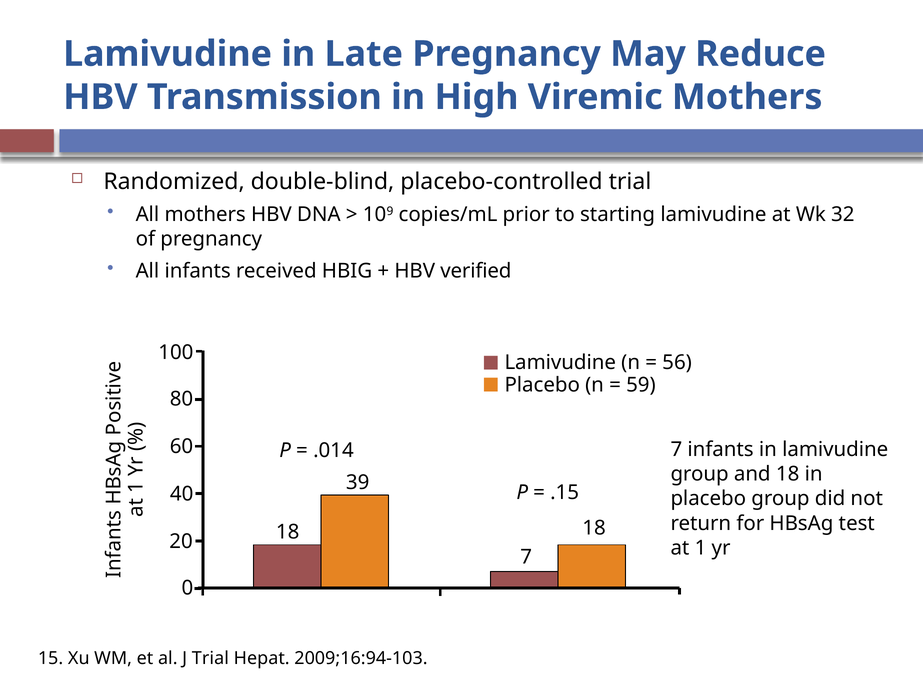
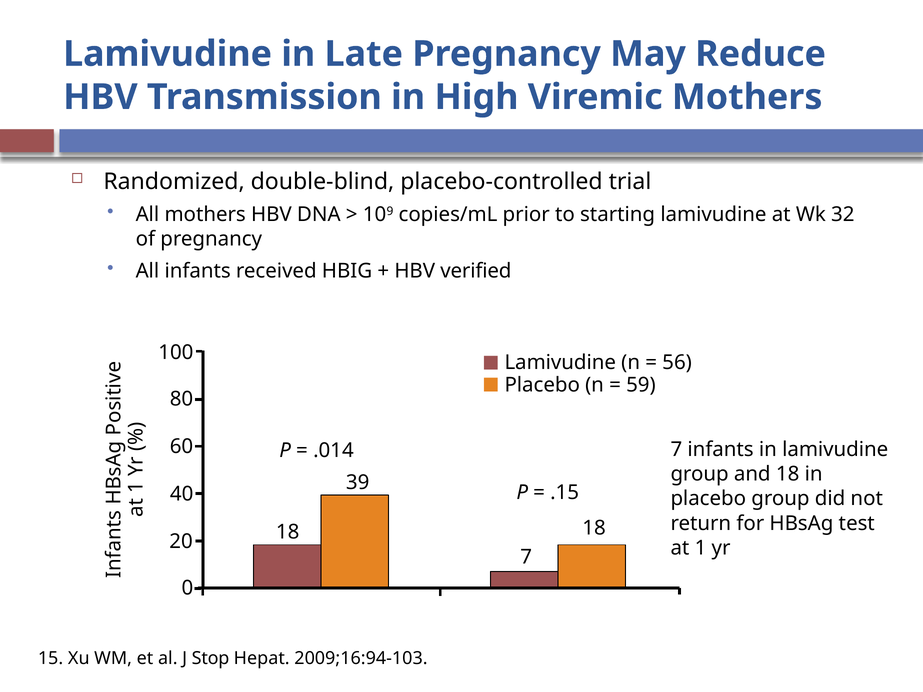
J Trial: Trial -> Stop
